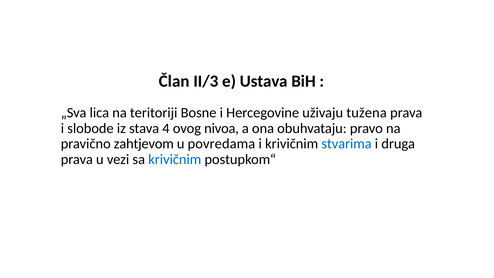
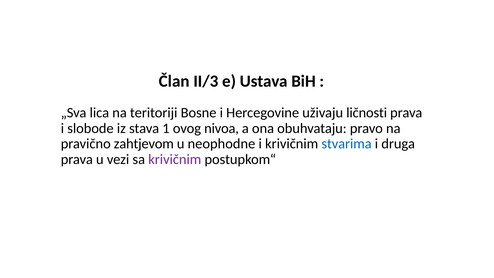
tužena: tužena -> ličnosti
4: 4 -> 1
povredama: povredama -> neophodne
krivičnim at (175, 159) colour: blue -> purple
